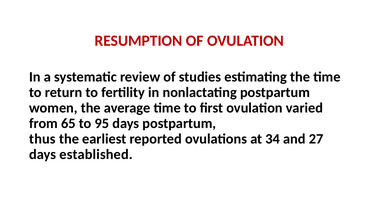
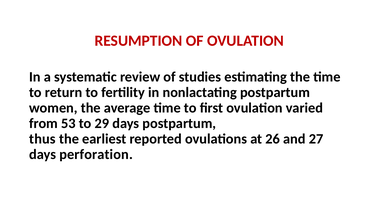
65: 65 -> 53
95: 95 -> 29
34: 34 -> 26
established: established -> perforation
